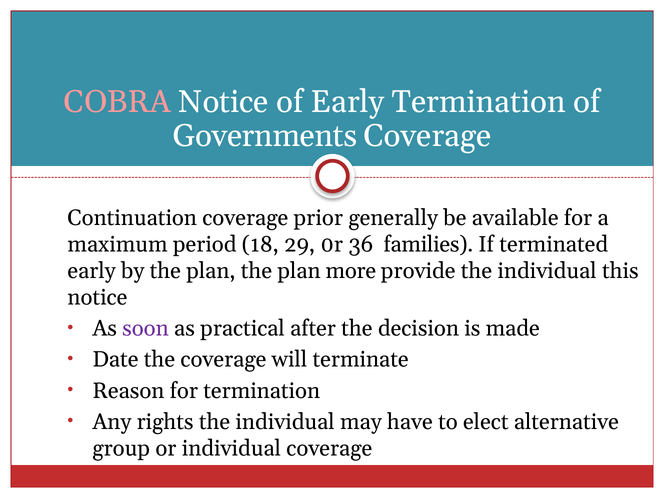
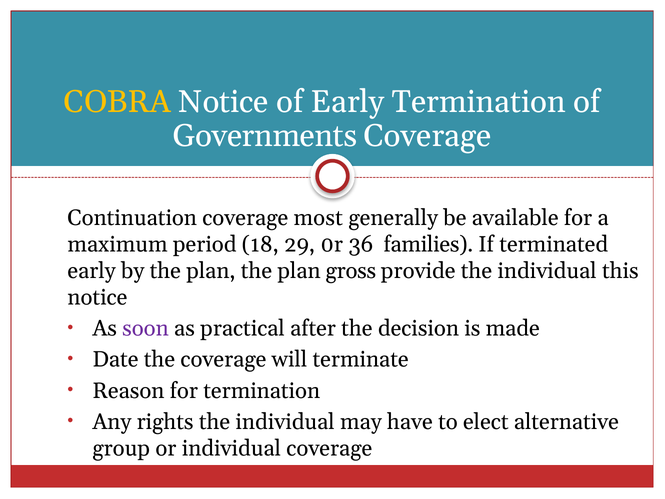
COBRA colour: pink -> yellow
prior: prior -> most
more: more -> gross
